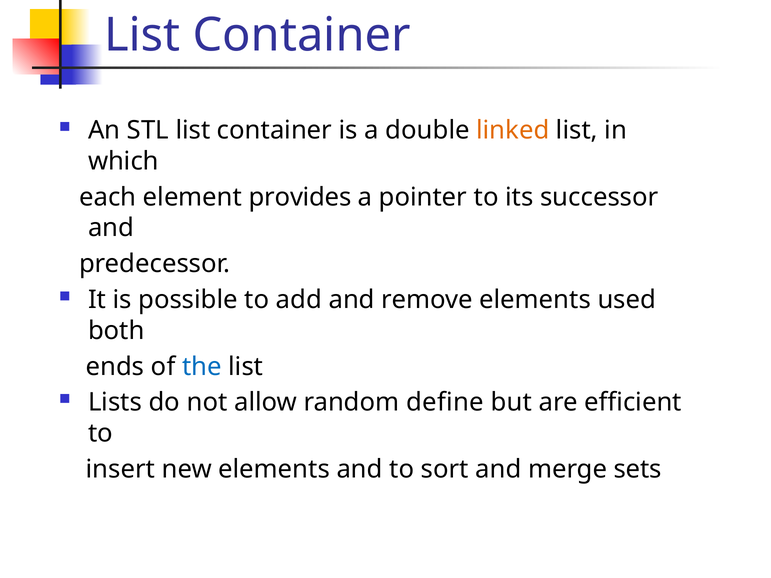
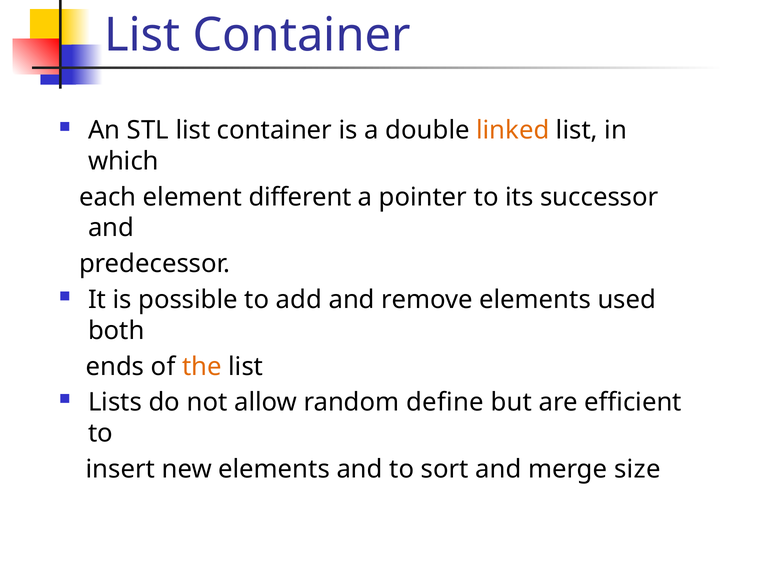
provides: provides -> different
the colour: blue -> orange
sets: sets -> size
